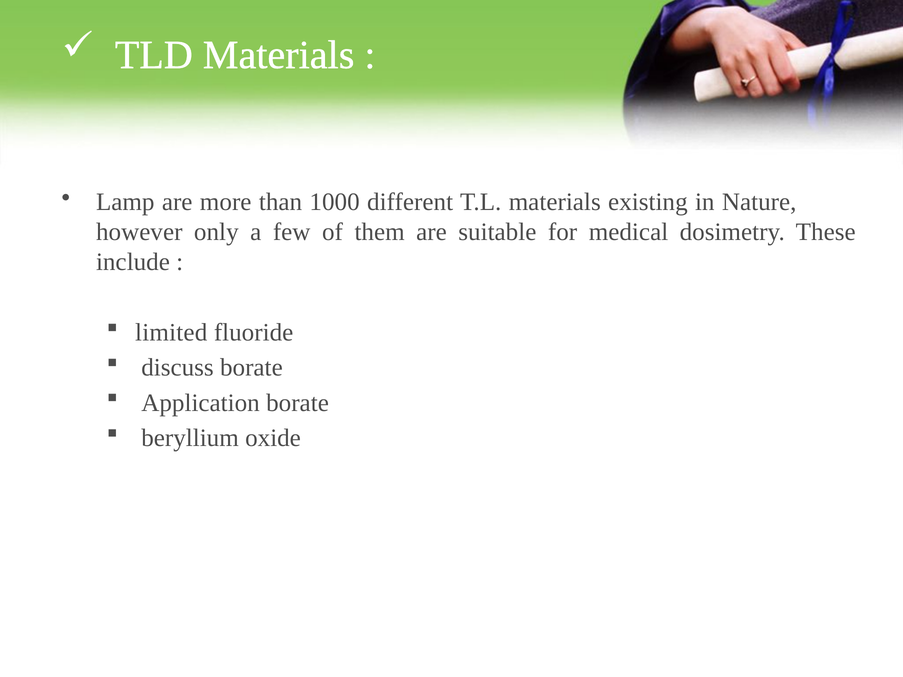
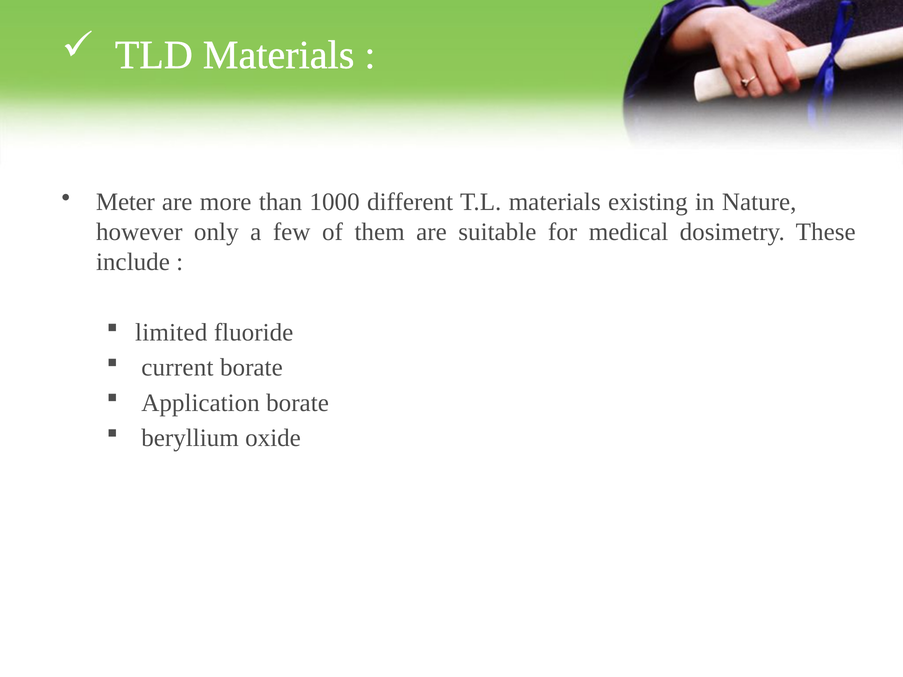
Lamp: Lamp -> Meter
discuss: discuss -> current
